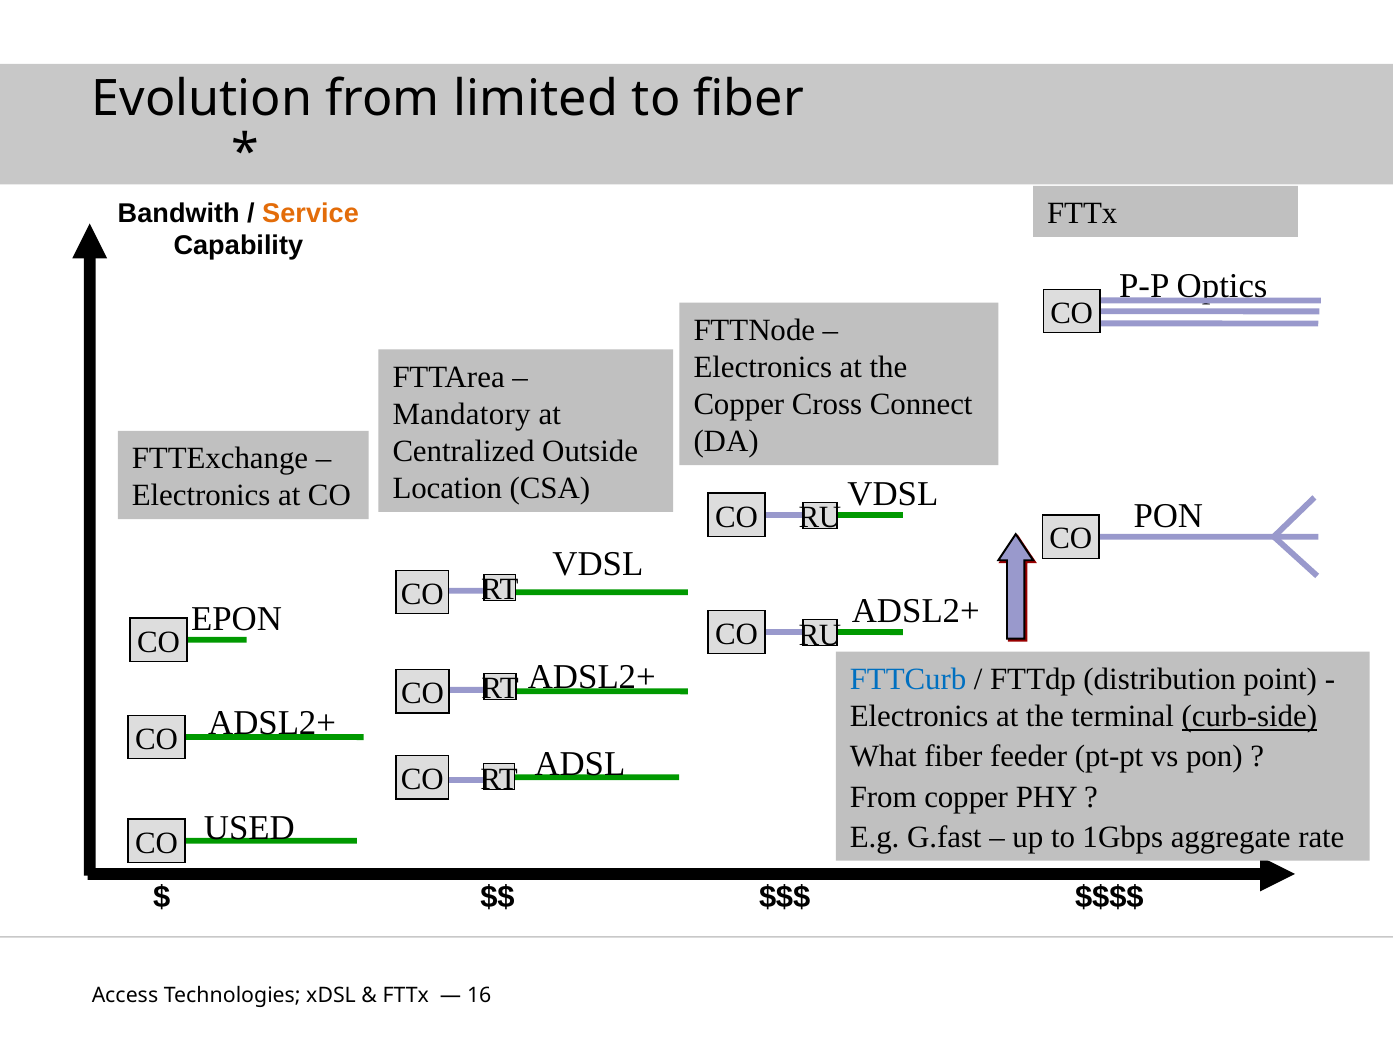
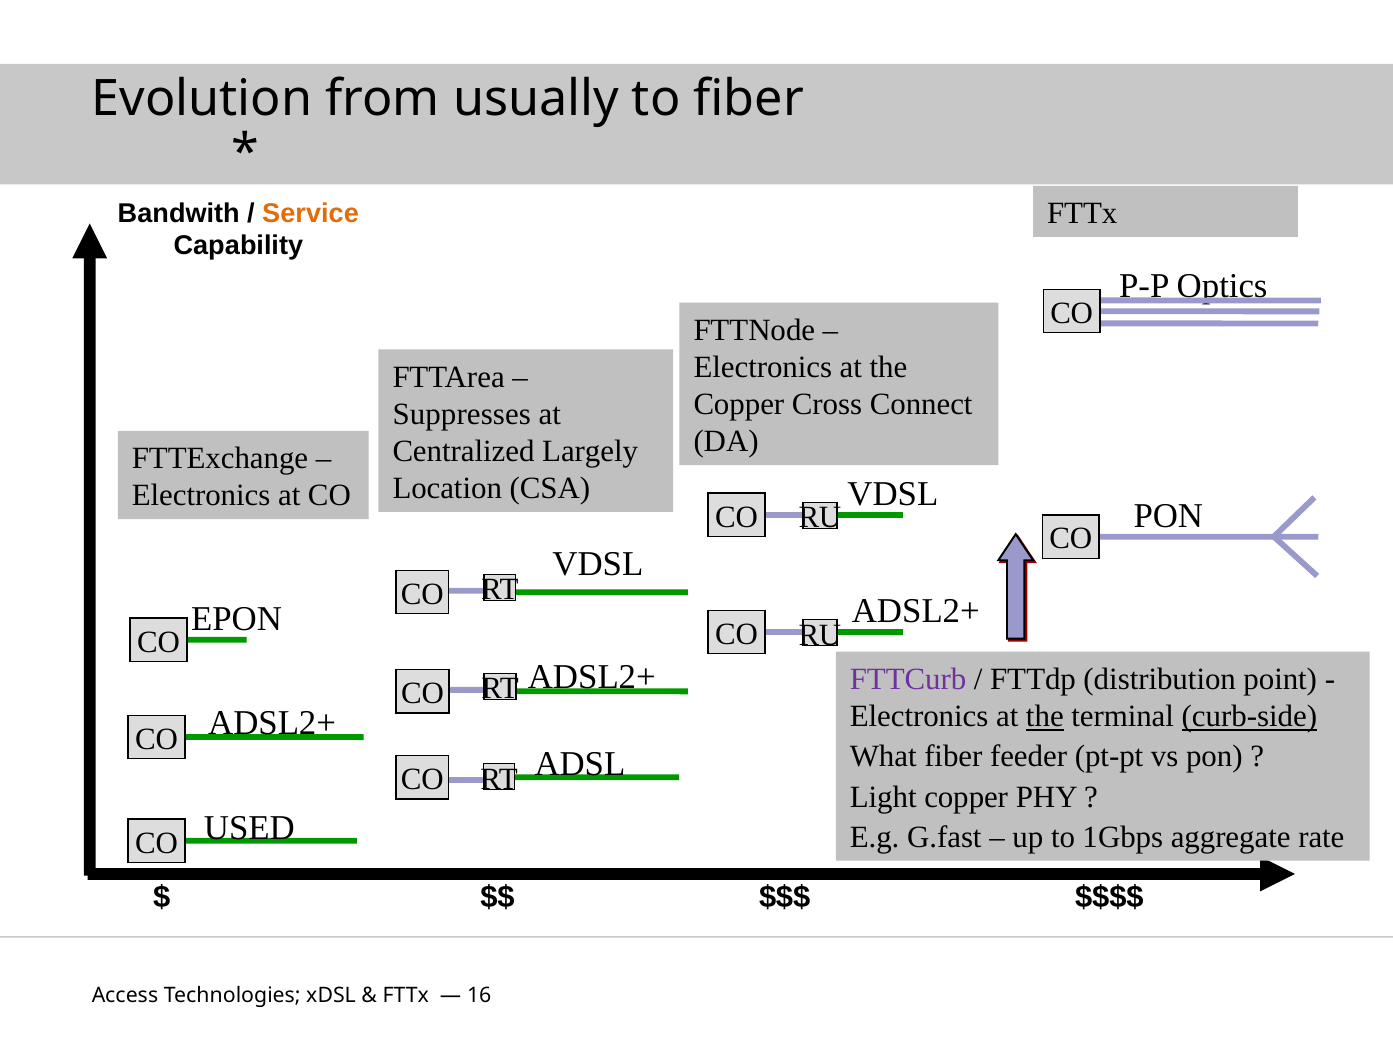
limited: limited -> usually
Mandatory: Mandatory -> Suppresses
Outside: Outside -> Largely
FTTCurb colour: blue -> purple
the at (1045, 716) underline: none -> present
From at (883, 797): From -> Light
